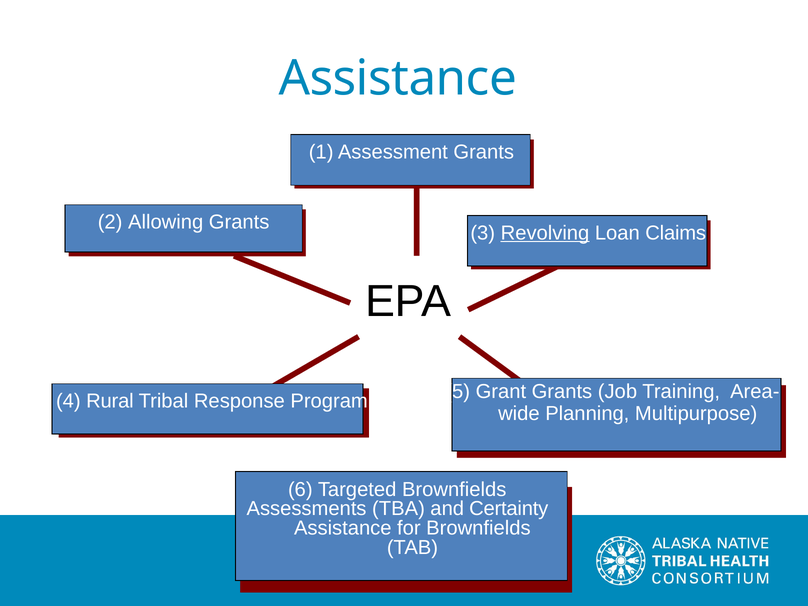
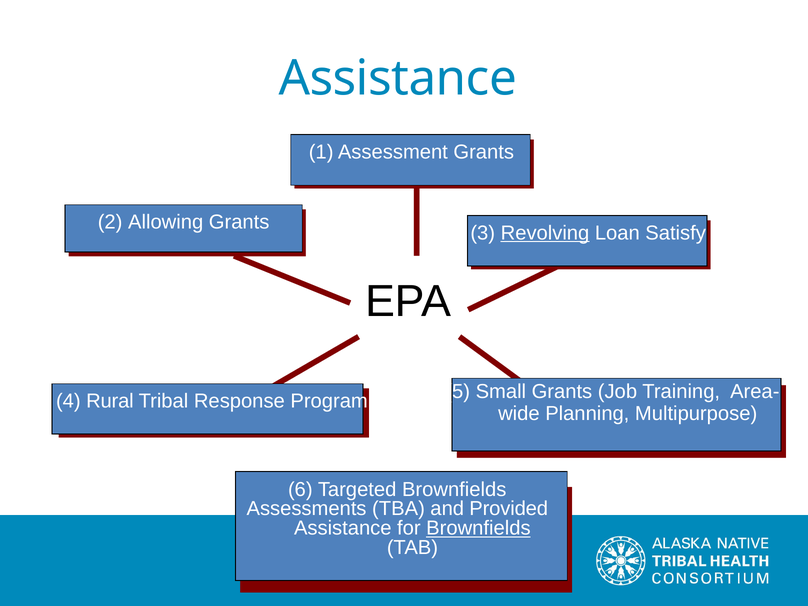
Claims: Claims -> Satisfy
Grant: Grant -> Small
Certainty: Certainty -> Provided
Brownfields at (478, 528) underline: none -> present
